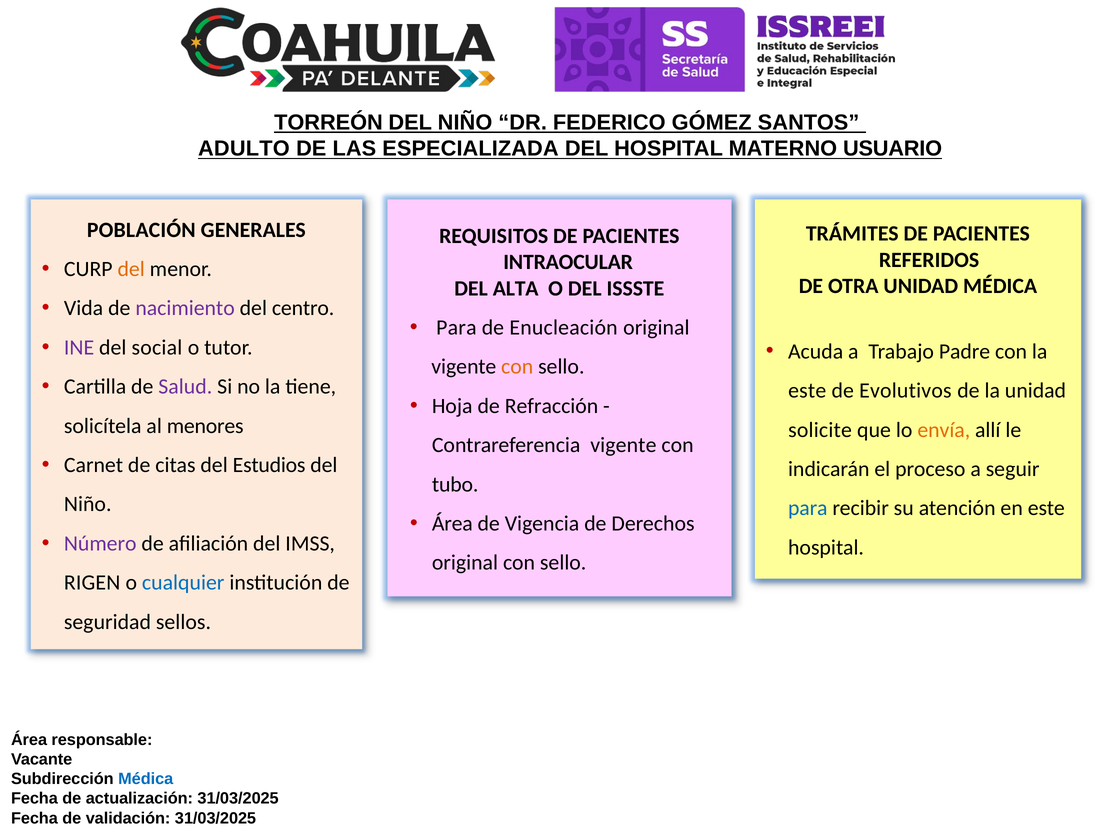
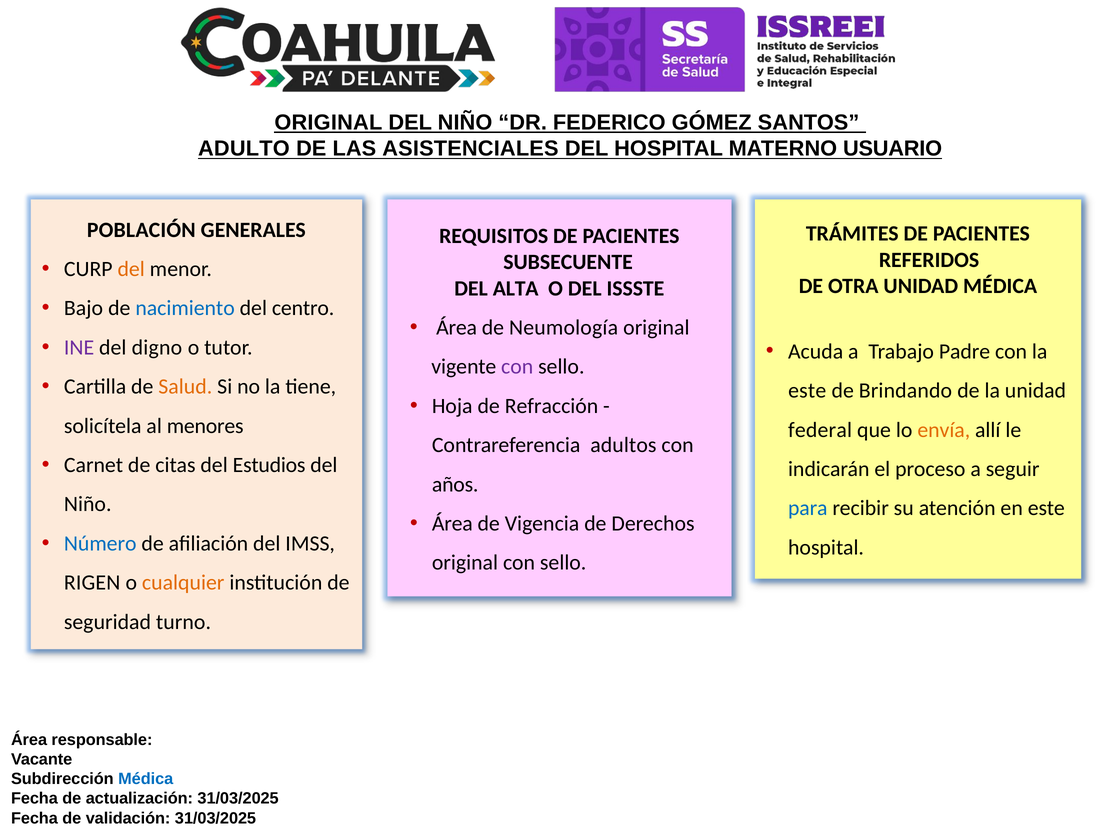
TORREÓN at (328, 123): TORREÓN -> ORIGINAL
ESPECIALIZADA: ESPECIALIZADA -> ASISTENCIALES
INTRAOCULAR: INTRAOCULAR -> SUBSECUENTE
Vida: Vida -> Bajo
nacimiento colour: purple -> blue
Para at (456, 328): Para -> Área
Enucleación: Enucleación -> Neumología
social: social -> digno
con at (517, 367) colour: orange -> purple
Salud colour: purple -> orange
Evolutivos: Evolutivos -> Brindando
solicite: solicite -> federal
Contrareferencia vigente: vigente -> adultos
tubo: tubo -> años
Número colour: purple -> blue
cualquier colour: blue -> orange
sellos: sellos -> turno
